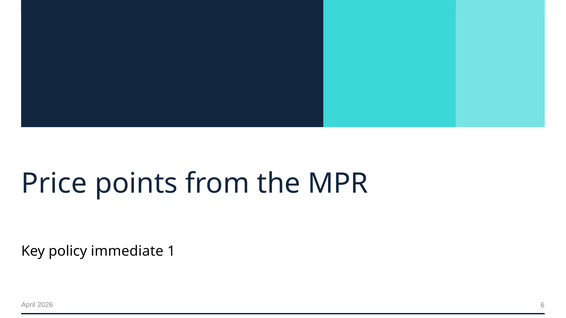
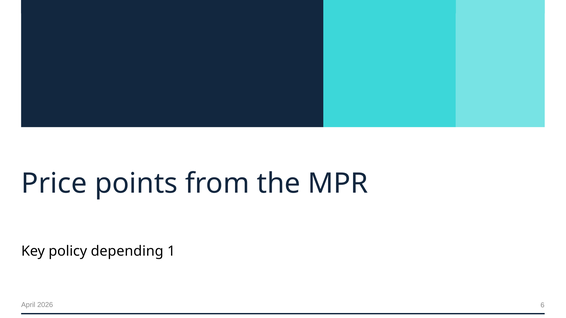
immediate: immediate -> depending
